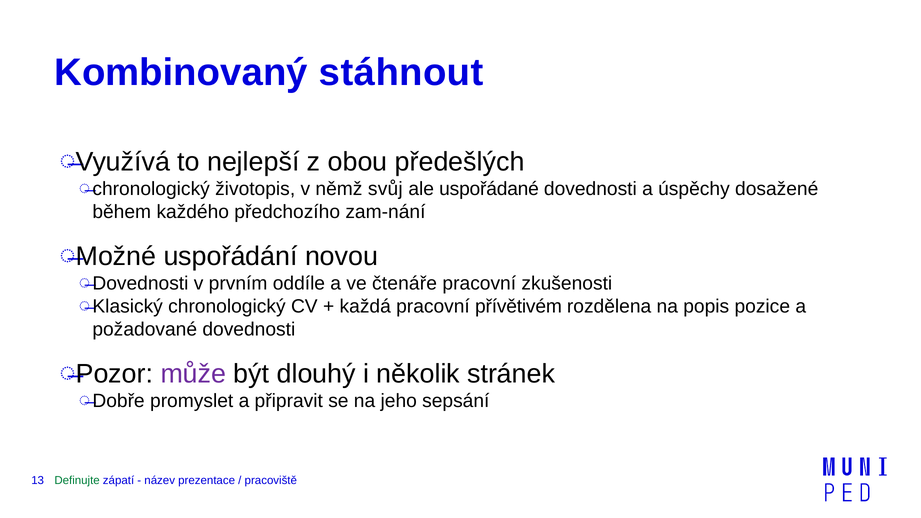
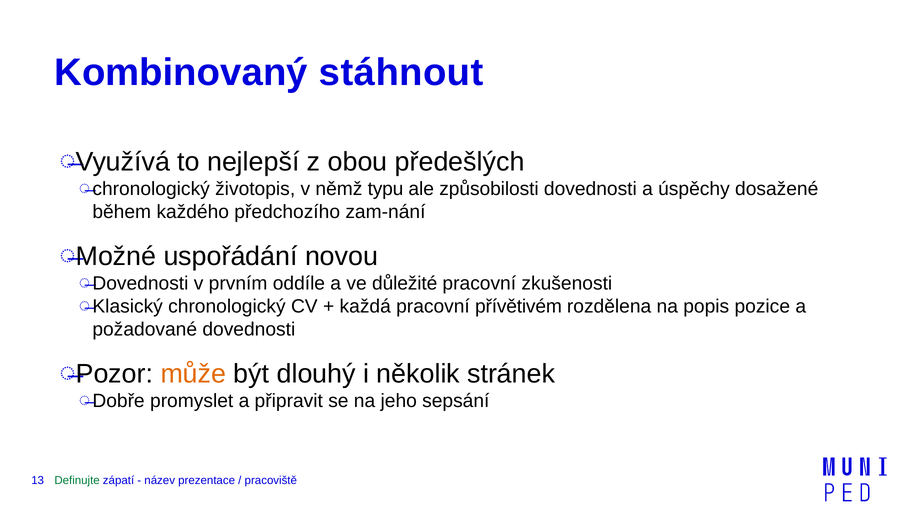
svůj: svůj -> typu
uspořádané: uspořádané -> způsobilosti
čtenáře: čtenáře -> důležité
může colour: purple -> orange
